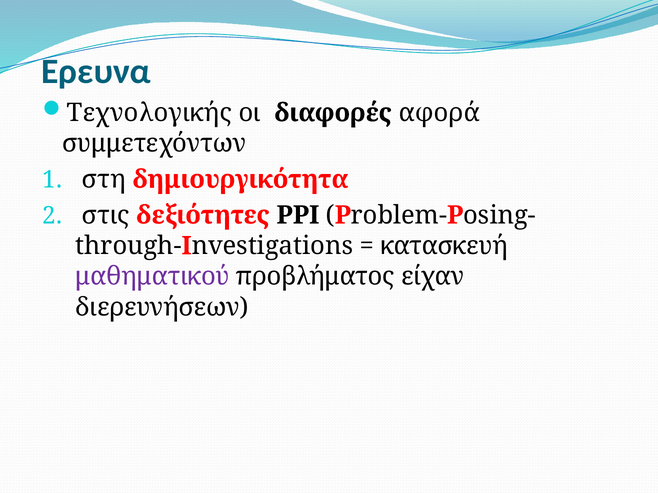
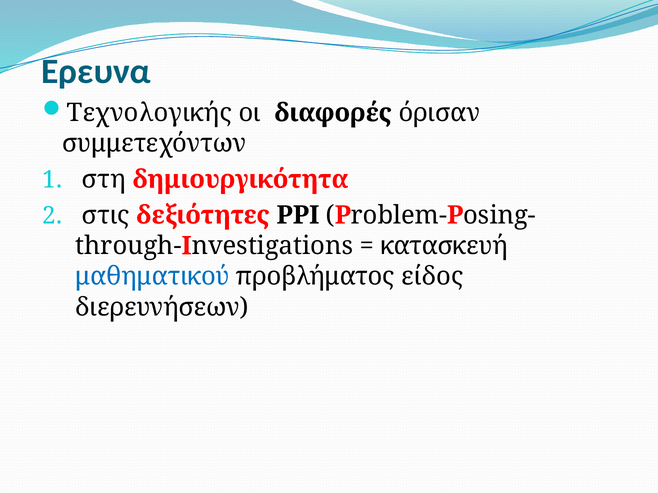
αφορά: αφορά -> όρισαν
μαθηματικού colour: purple -> blue
είχαν: είχαν -> είδος
